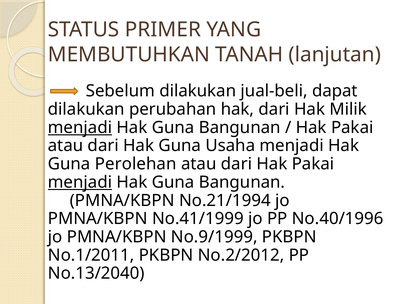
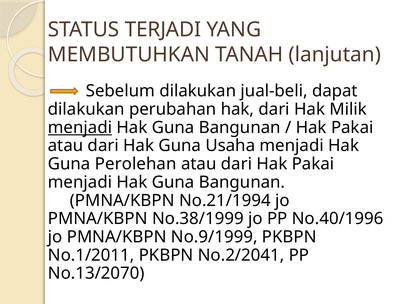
PRIMER: PRIMER -> TERJADI
menjadi at (80, 182) underline: present -> none
No.41/1999: No.41/1999 -> No.38/1999
No.2/2012: No.2/2012 -> No.2/2041
No.13/2040: No.13/2040 -> No.13/2070
